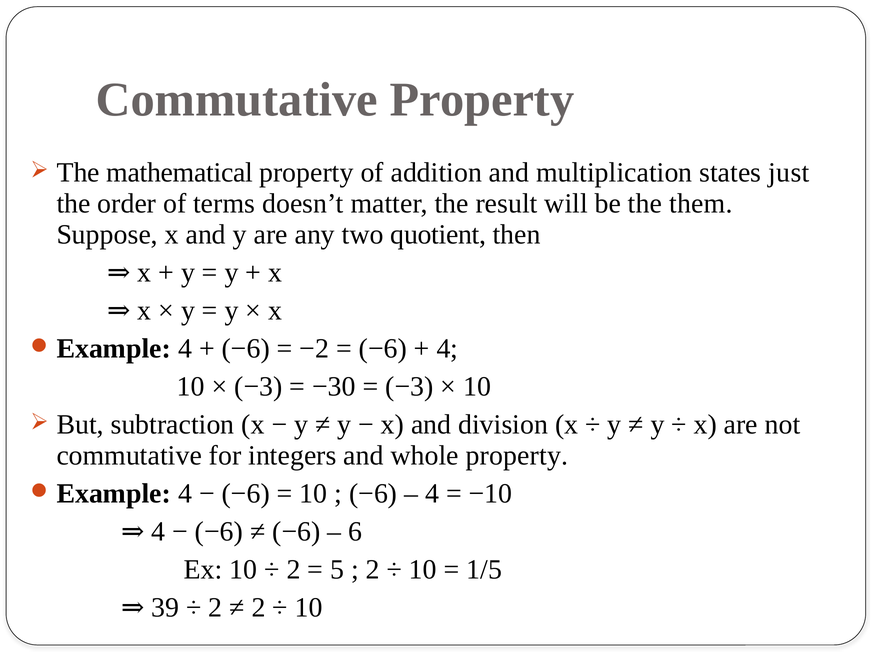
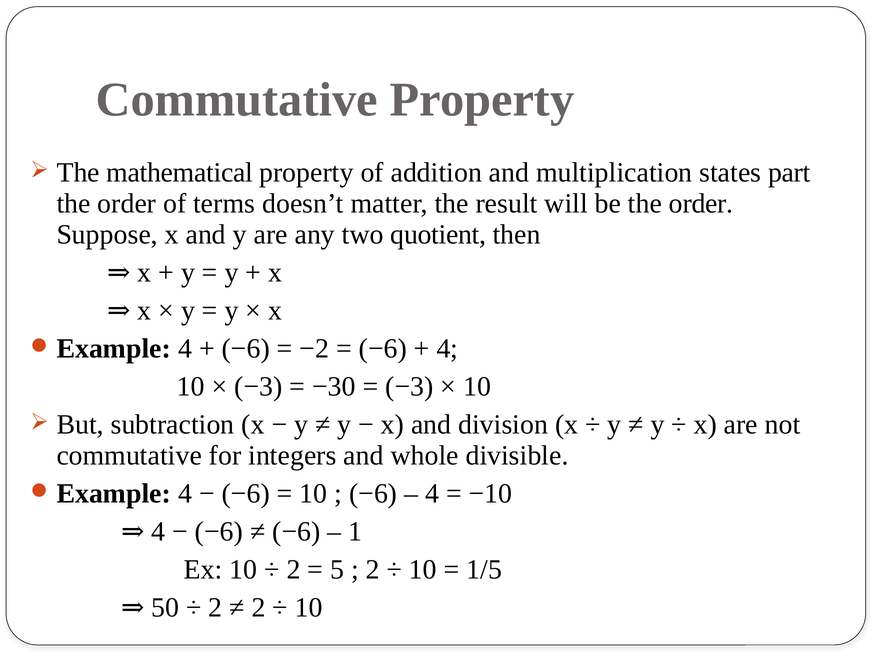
just: just -> part
be the them: them -> order
whole property: property -> divisible
6: 6 -> 1
39: 39 -> 50
